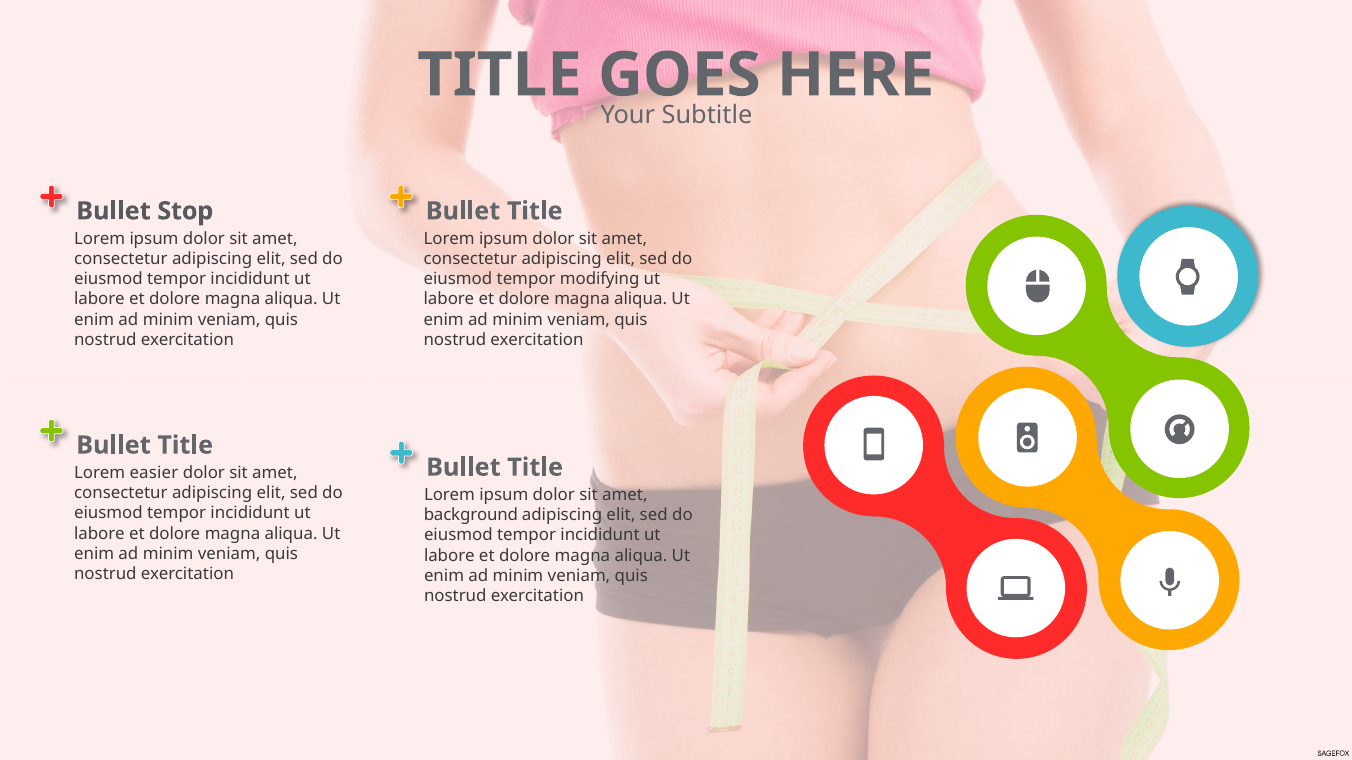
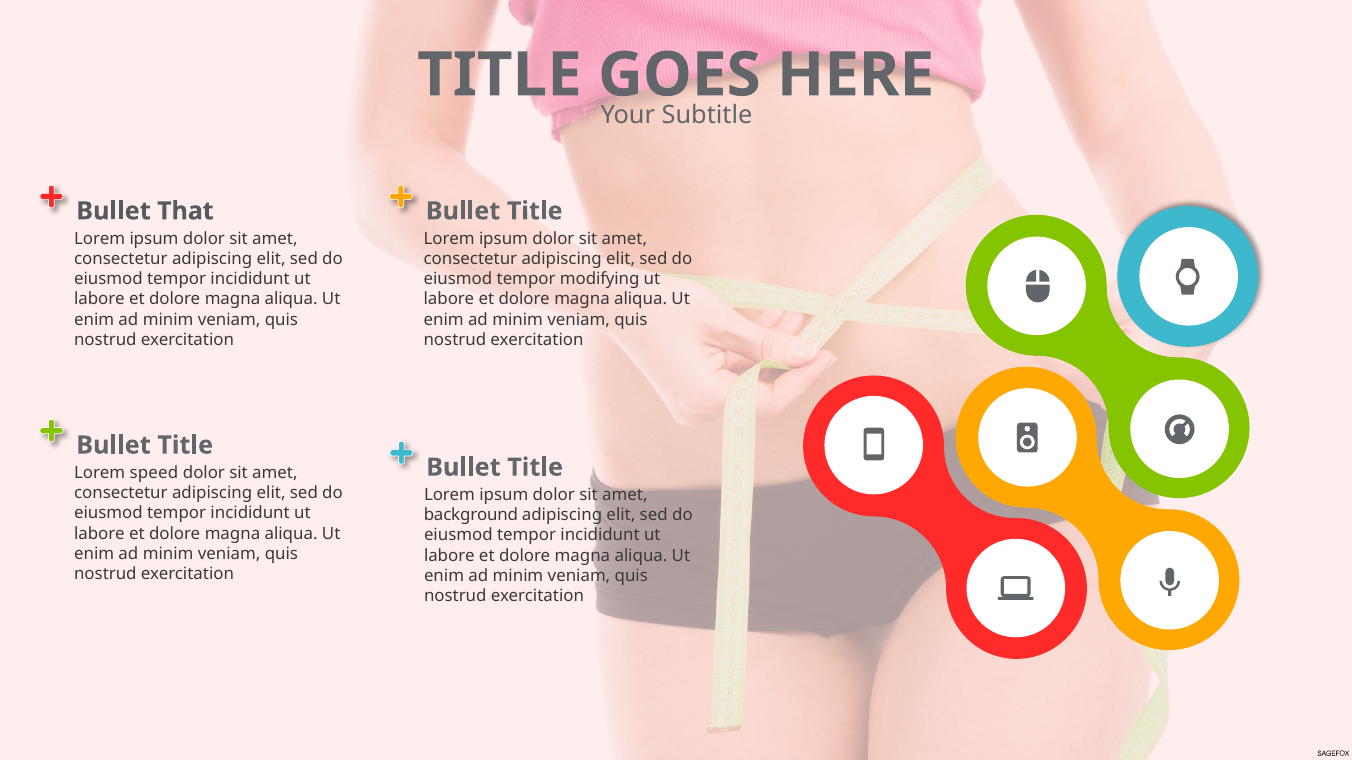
Stop: Stop -> That
easier: easier -> speed
